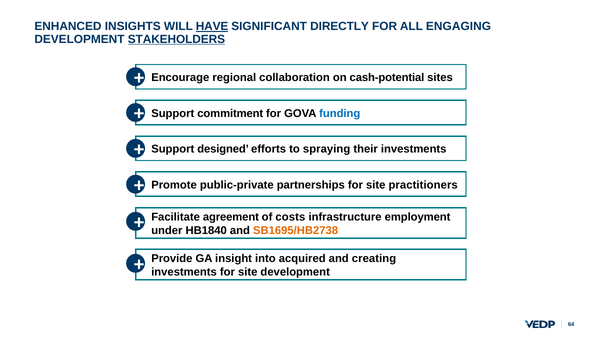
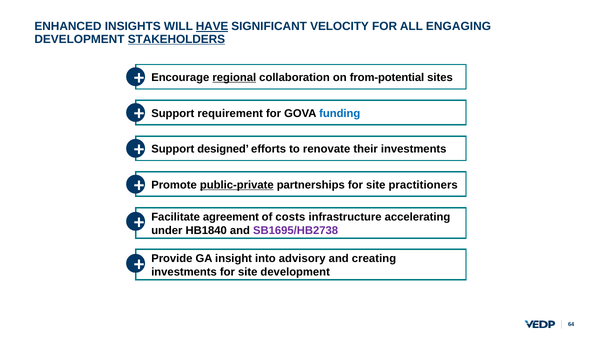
DIRECTLY: DIRECTLY -> VELOCITY
regional underline: none -> present
cash-potential: cash-potential -> from-potential
commitment: commitment -> requirement
spraying: spraying -> renovate
public-private underline: none -> present
employment: employment -> accelerating
SB1695/HB2738 colour: orange -> purple
acquired: acquired -> advisory
